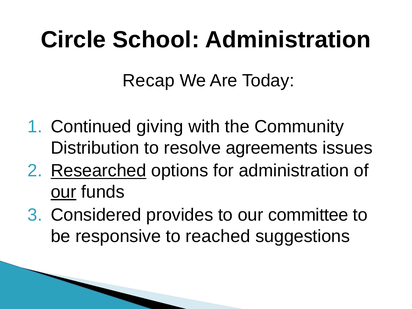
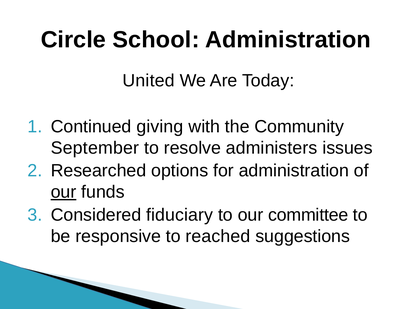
Recap: Recap -> United
Distribution: Distribution -> September
agreements: agreements -> administers
Researched underline: present -> none
provides: provides -> fiduciary
